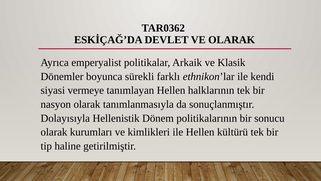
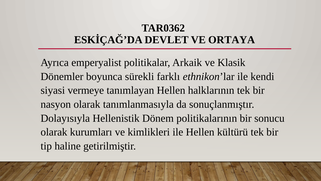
VE OLARAK: OLARAK -> ORTAYA
